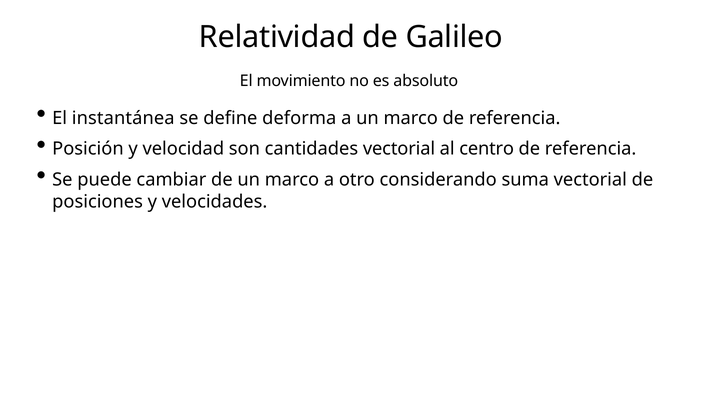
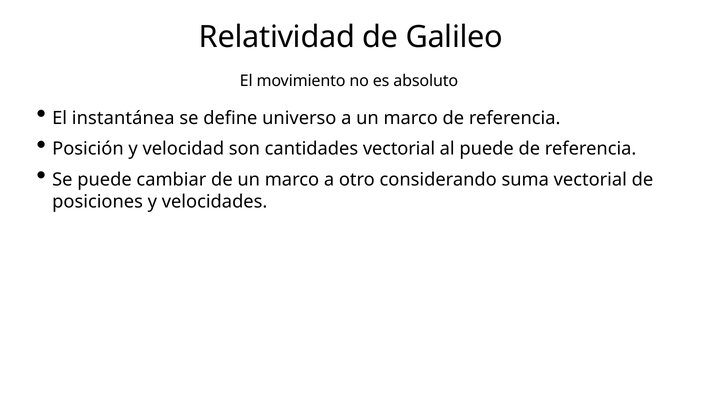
deforma: deforma -> universo
al centro: centro -> puede
